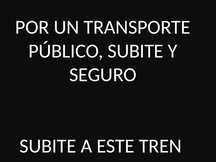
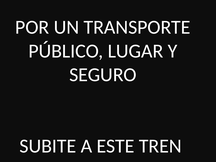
PÚBLICO SUBITE: SUBITE -> LUGAR
